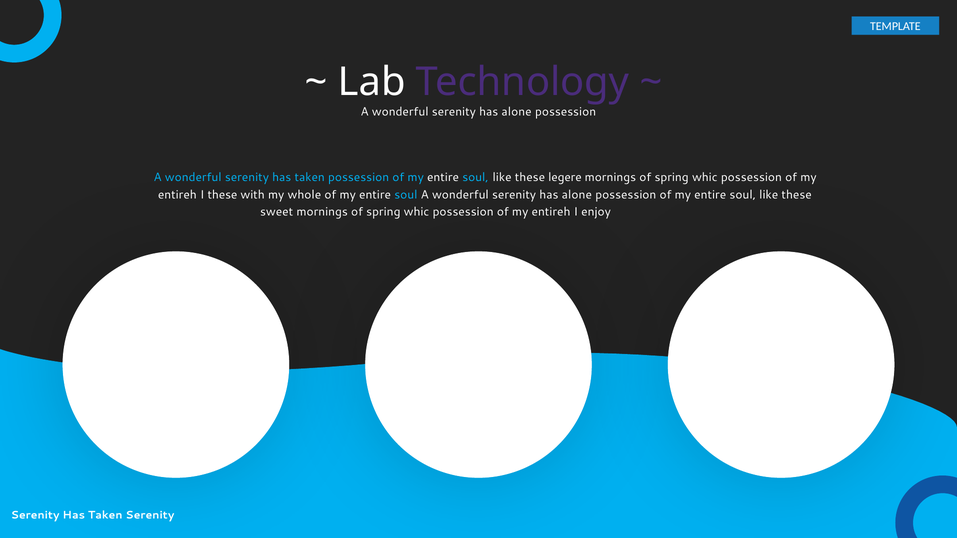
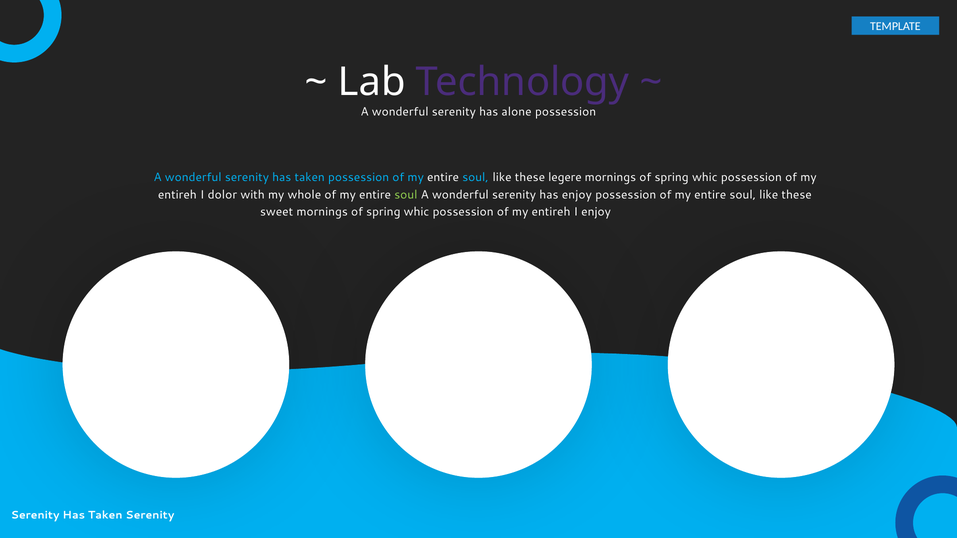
I these: these -> dolor
soul at (406, 195) colour: light blue -> light green
alone at (577, 195): alone -> enjoy
